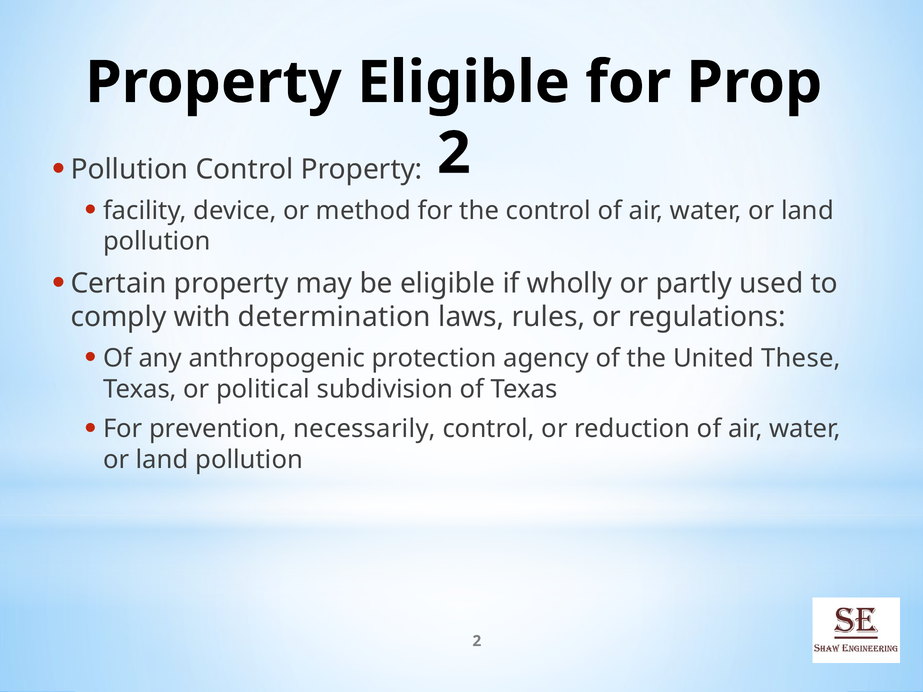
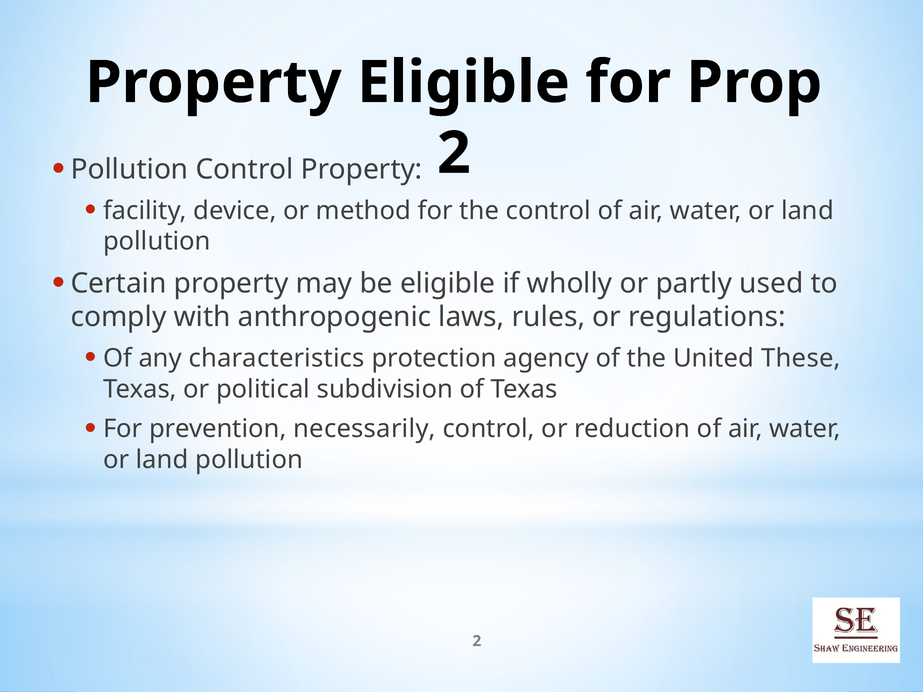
determination: determination -> anthropogenic
anthropogenic: anthropogenic -> characteristics
